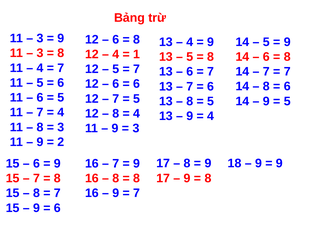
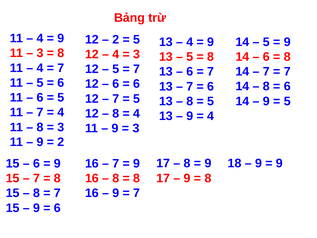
3 at (40, 38): 3 -> 4
6 at (116, 39): 6 -> 2
8 at (137, 39): 8 -> 5
1 at (137, 54): 1 -> 3
